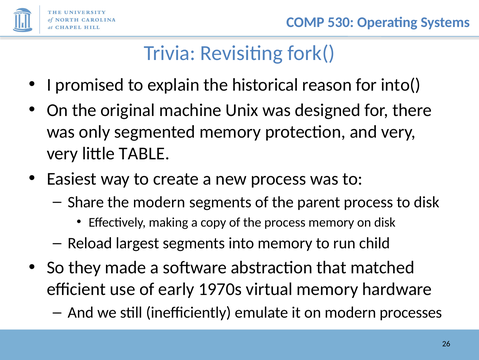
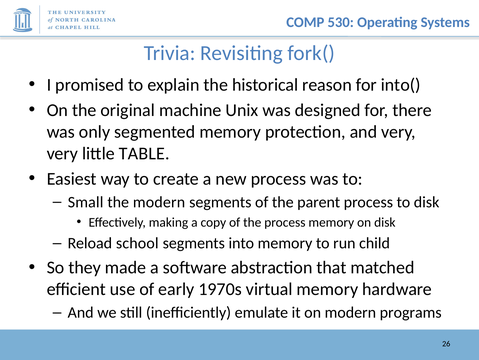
Share: Share -> Small
largest: largest -> school
processes: processes -> programs
